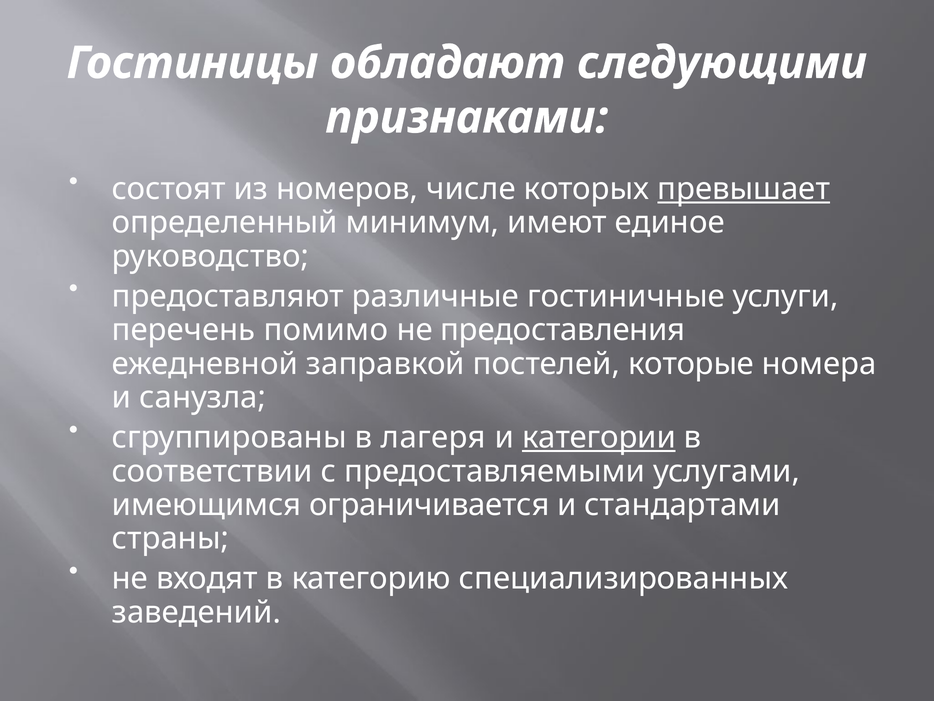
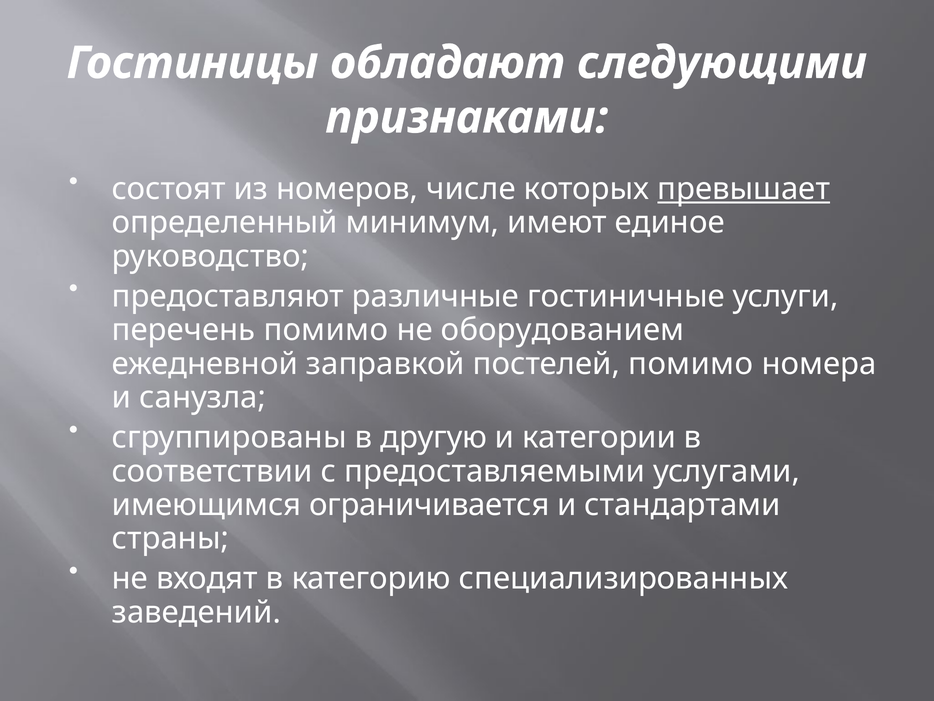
предоставления: предоставления -> оборудованием
постелей которые: которые -> помимо
лагеря: лагеря -> другую
категории underline: present -> none
